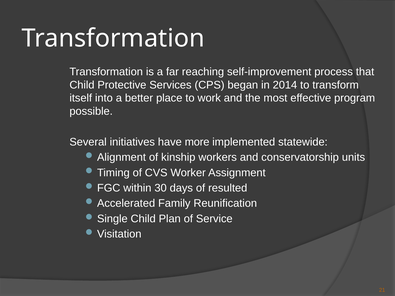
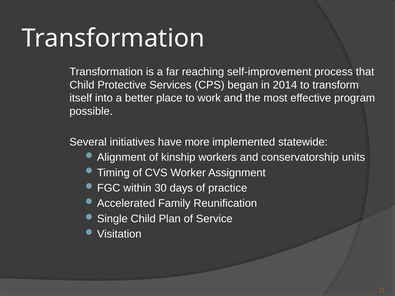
resulted: resulted -> practice
